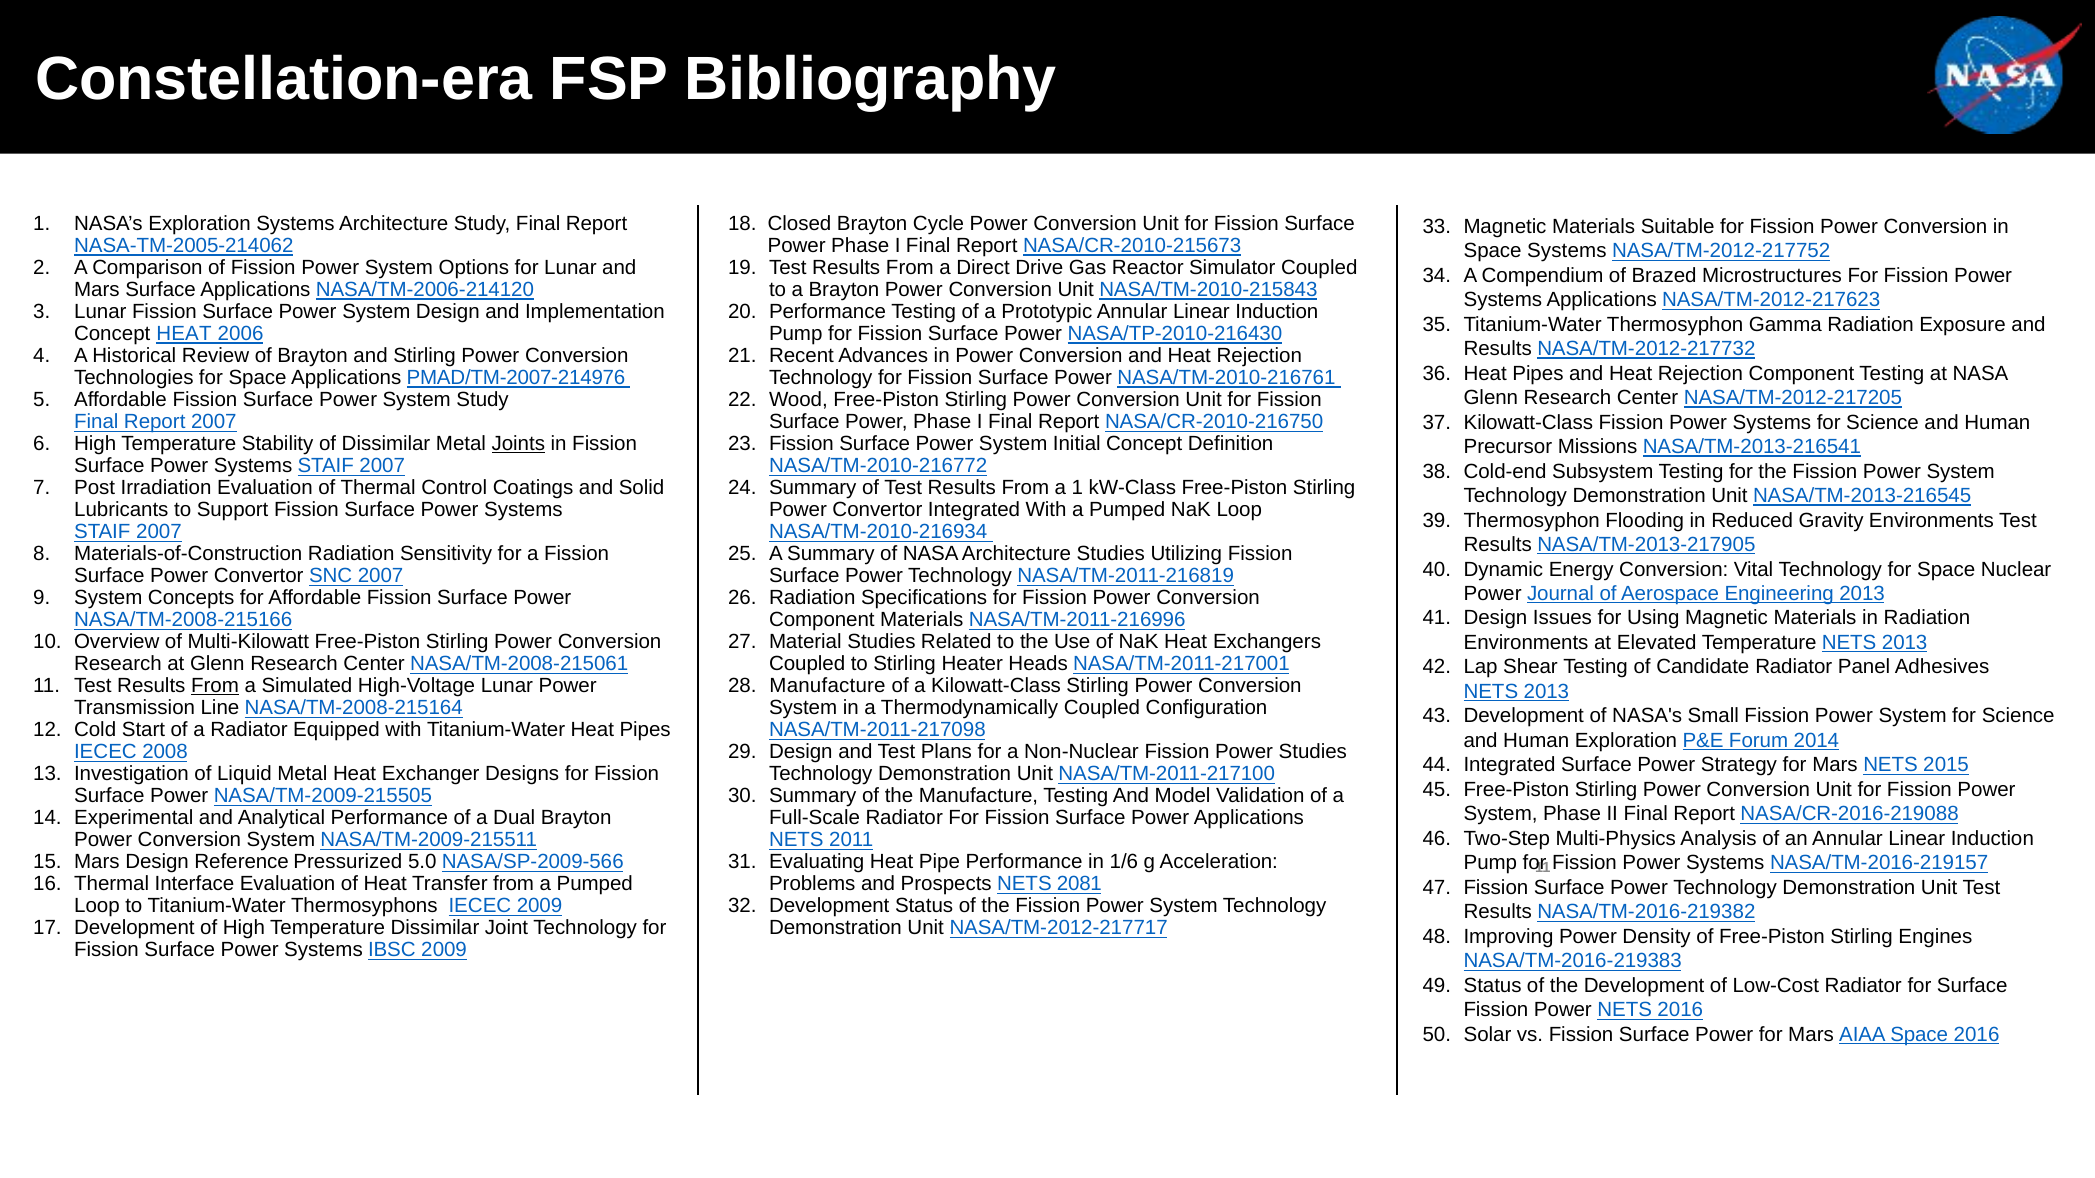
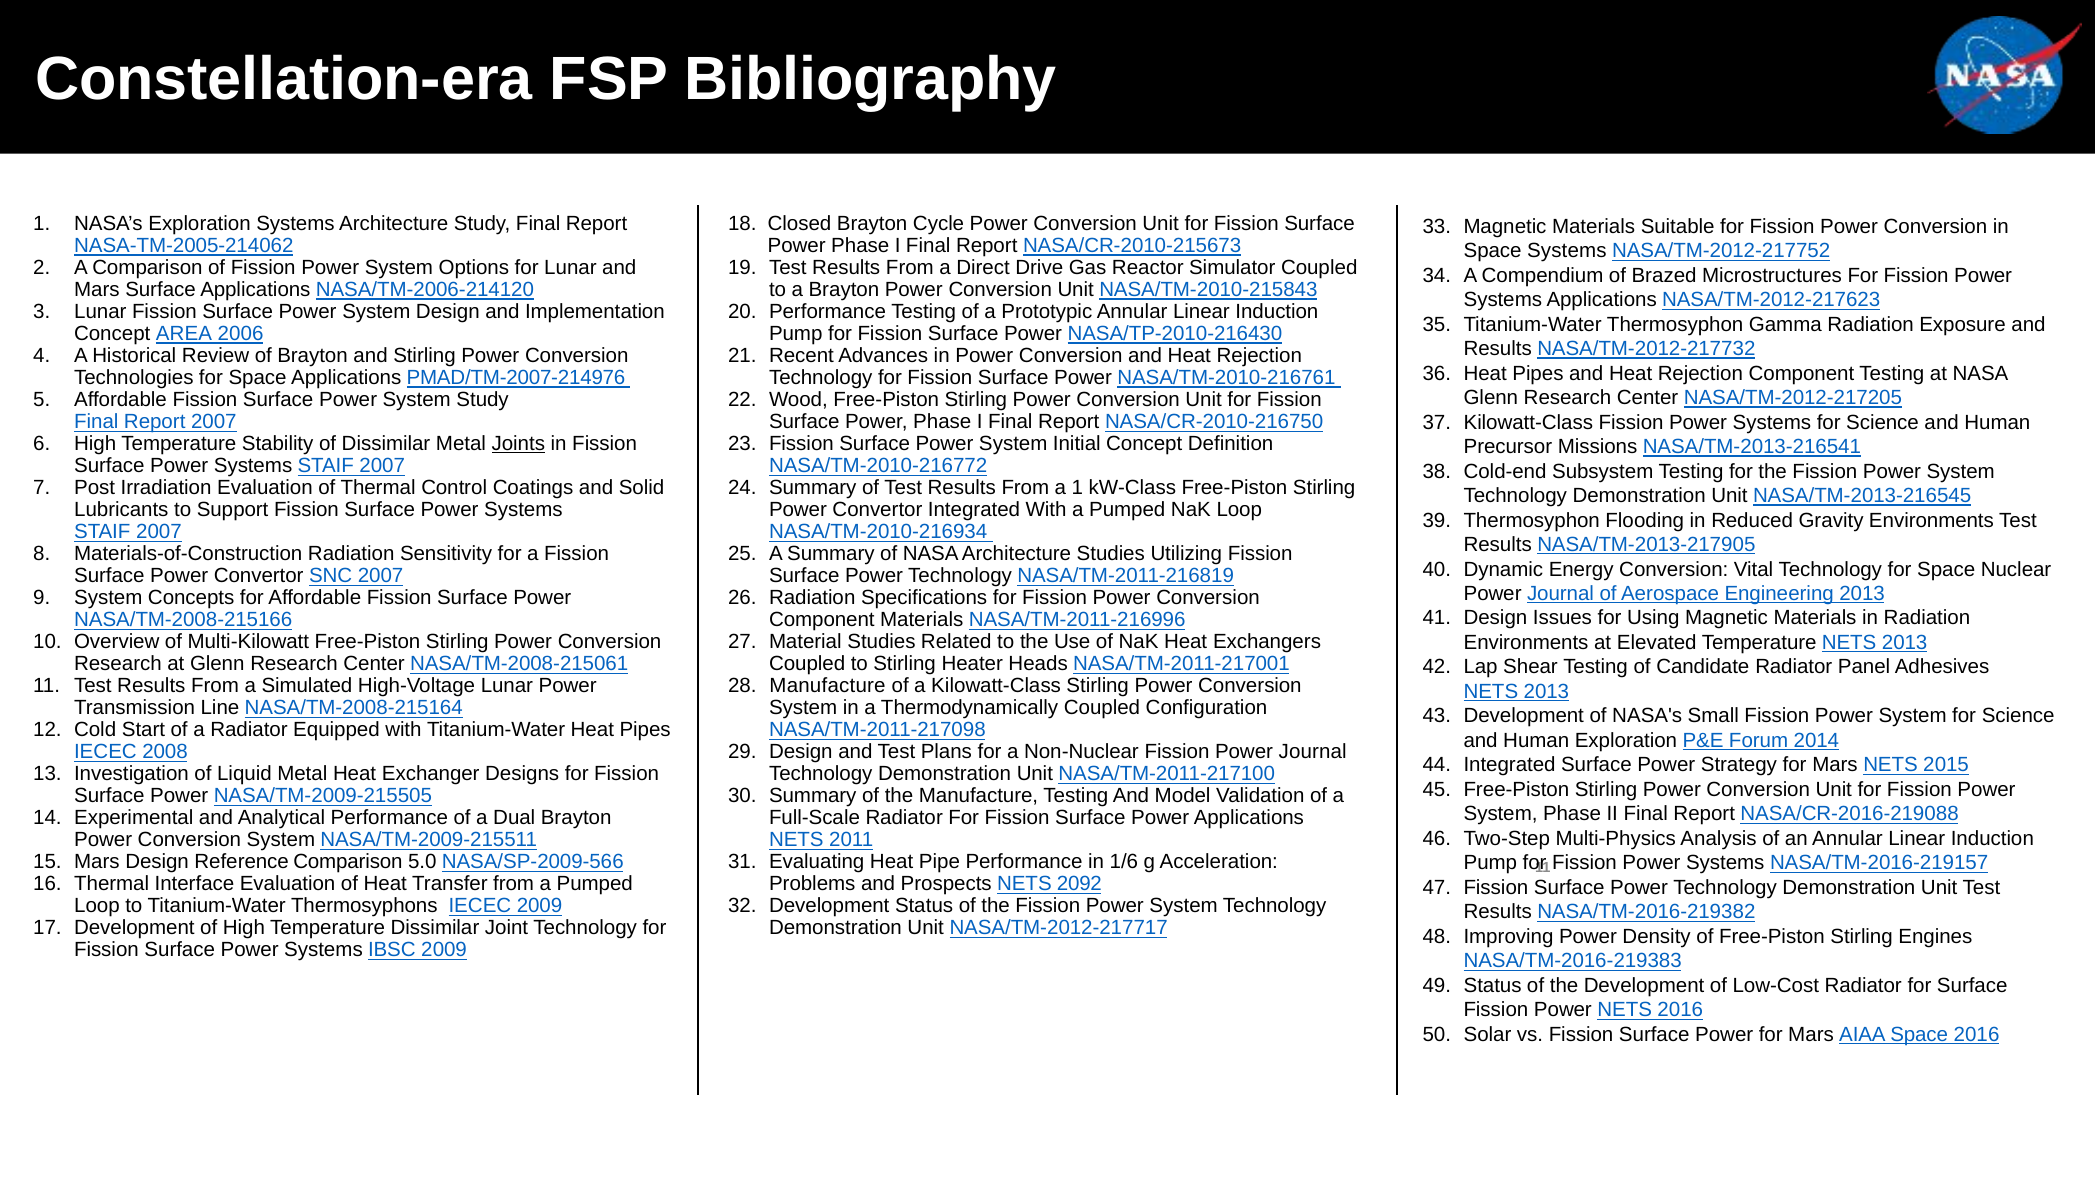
Concept HEAT: HEAT -> AREA
From at (215, 686) underline: present -> none
Fission Power Studies: Studies -> Journal
Reference Pressurized: Pressurized -> Comparison
2081: 2081 -> 2092
